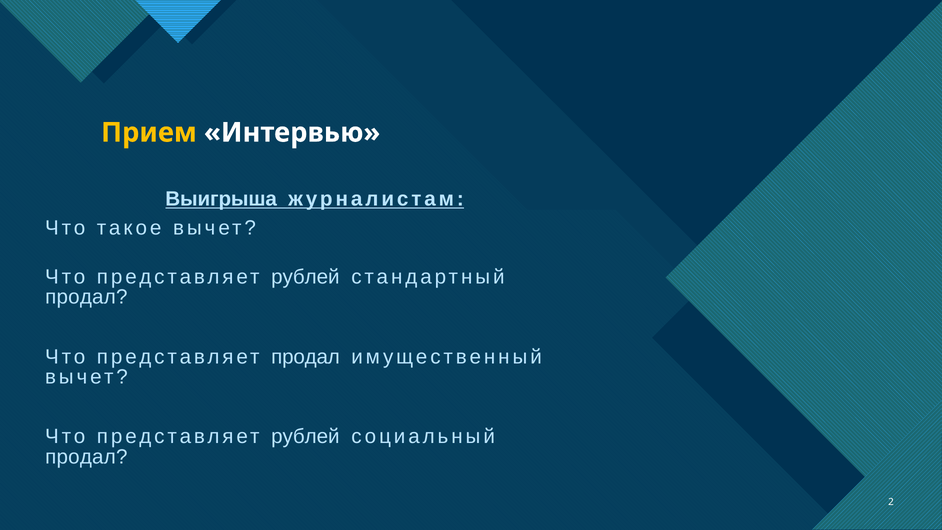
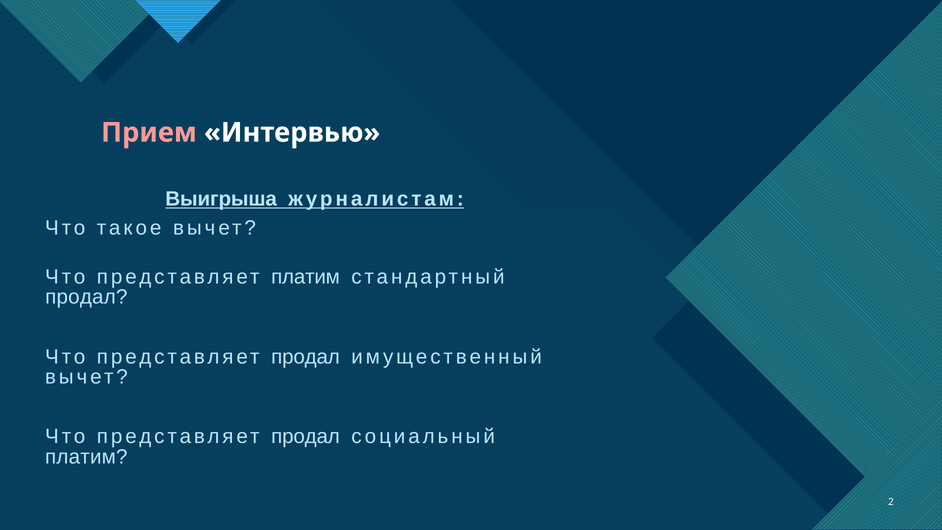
Прием colour: yellow -> pink
рублей at (305, 277): рублей -> платим
рублей at (305, 437): рублей -> продал
продал at (86, 457): продал -> платим
